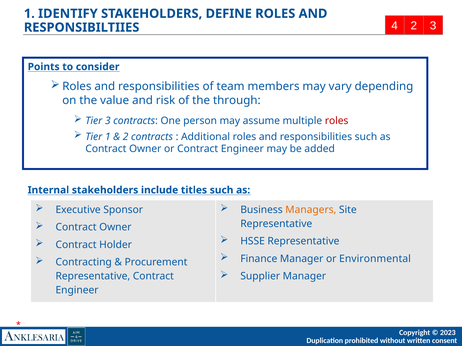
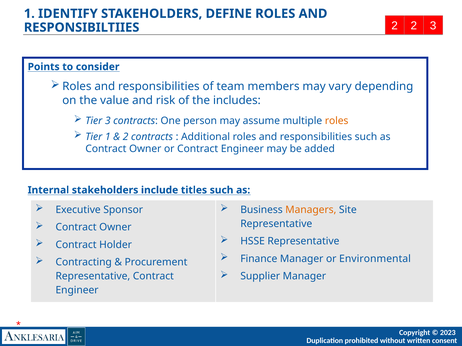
RESPONSIBILTIIES 4: 4 -> 2
through: through -> includes
roles at (337, 121) colour: red -> orange
